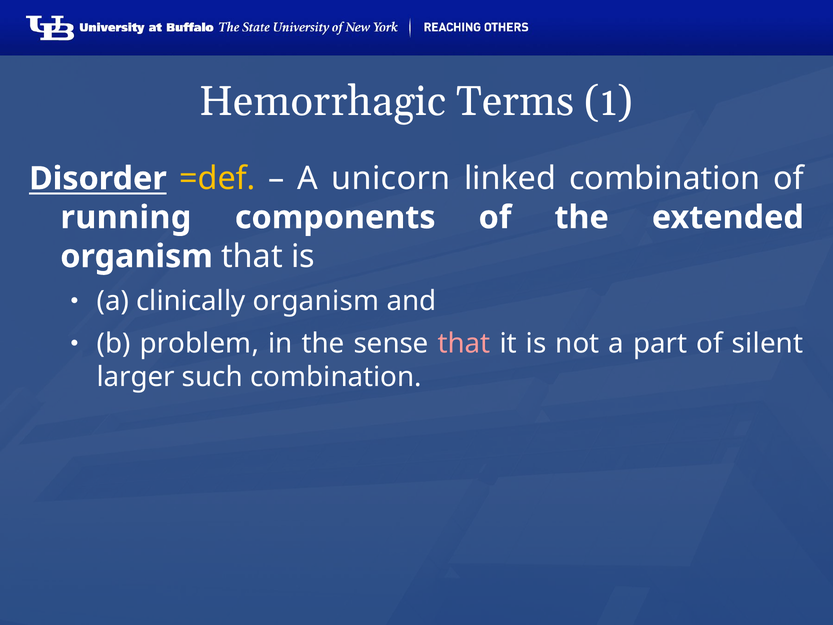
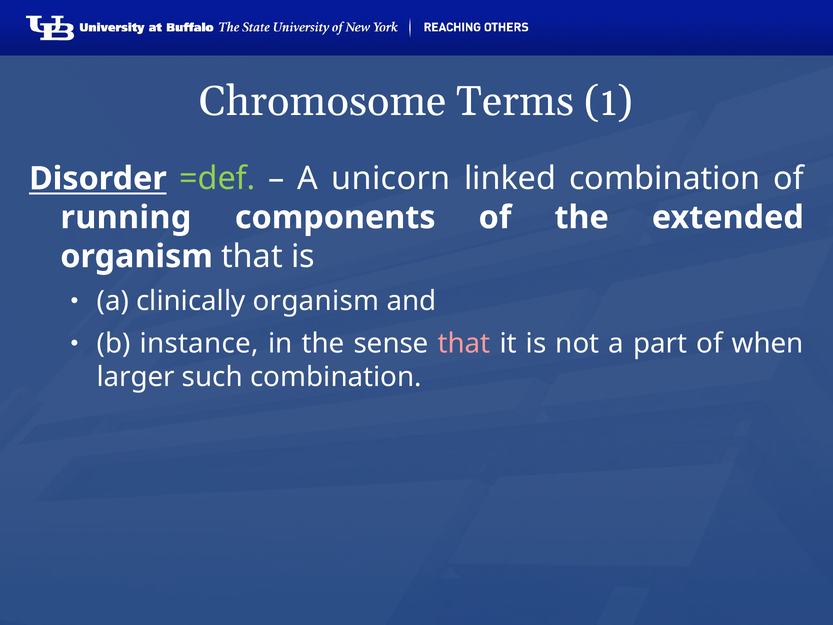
Hemorrhagic: Hemorrhagic -> Chromosome
=def colour: yellow -> light green
problem: problem -> instance
silent: silent -> when
